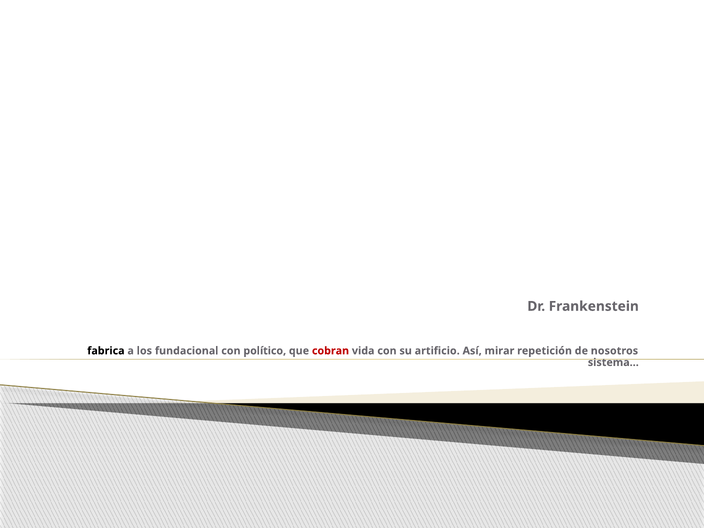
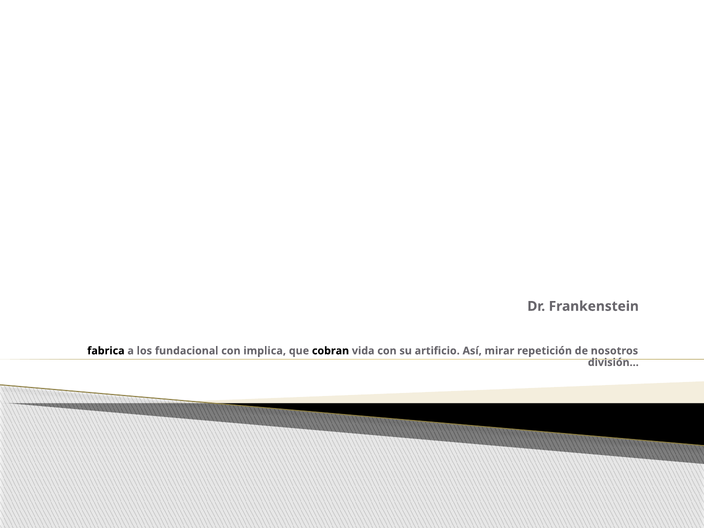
político: político -> implica
cobran colour: red -> black
sistema…: sistema… -> división…
